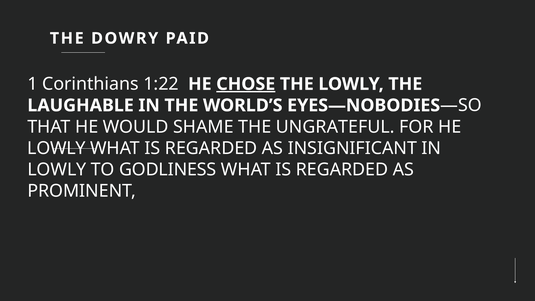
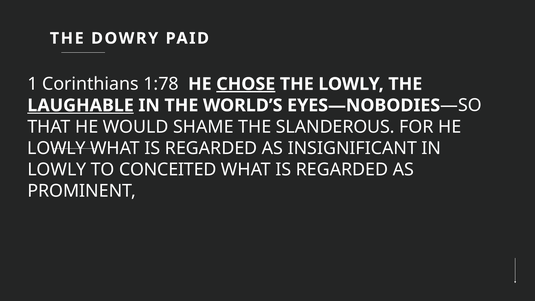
1:22: 1:22 -> 1:78
LAUGHABLE underline: none -> present
UNGRATEFUL: UNGRATEFUL -> SLANDEROUS
GODLINESS: GODLINESS -> CONCEITED
